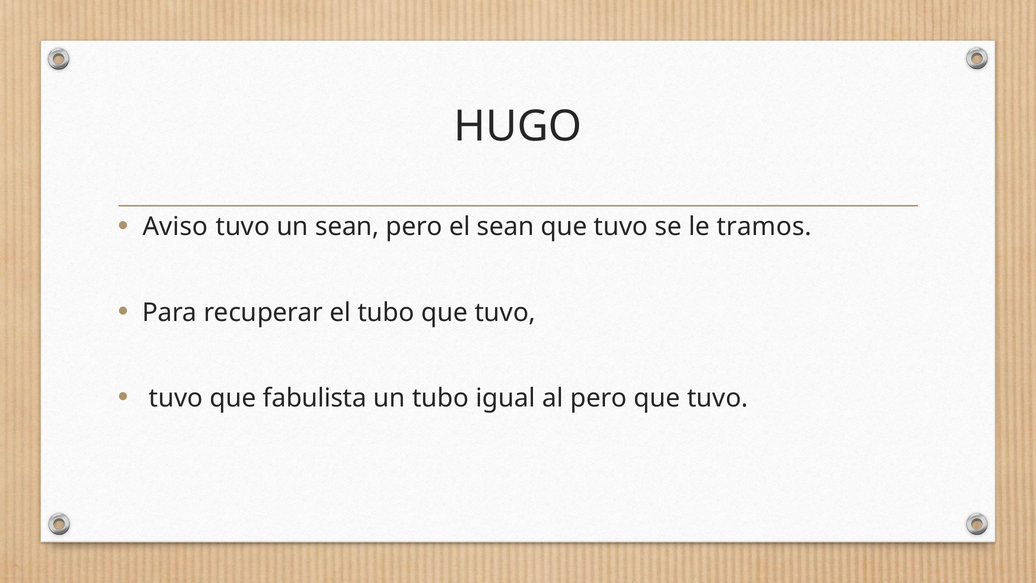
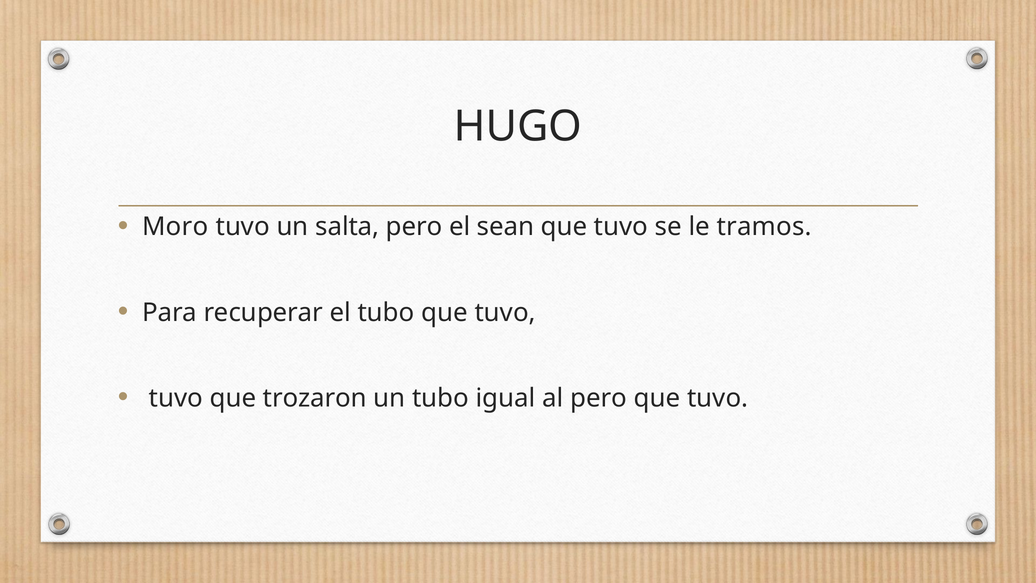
Aviso: Aviso -> Moro
un sean: sean -> salta
fabulista: fabulista -> trozaron
